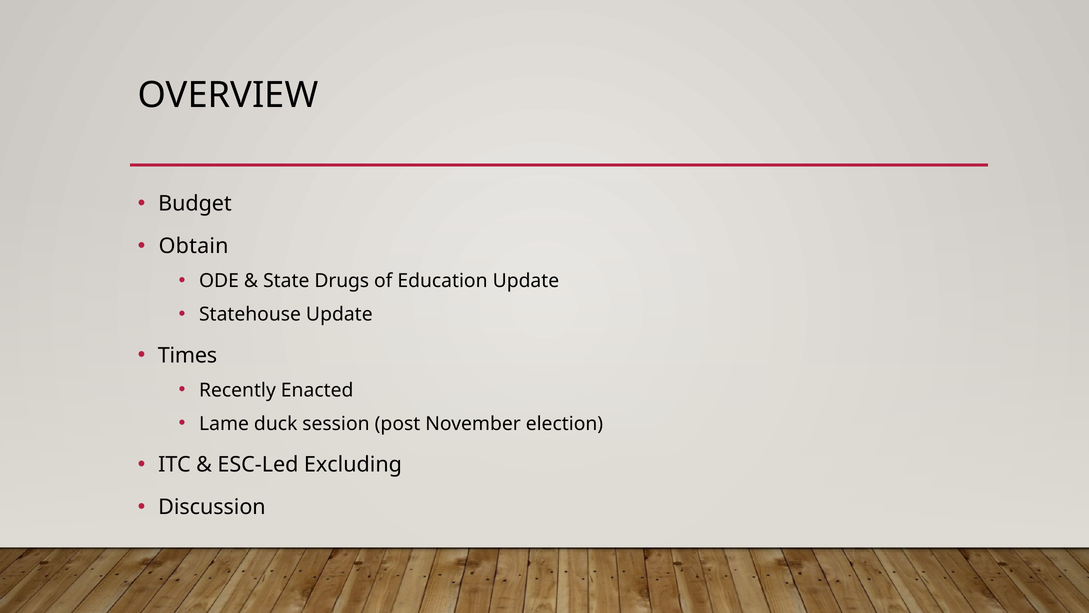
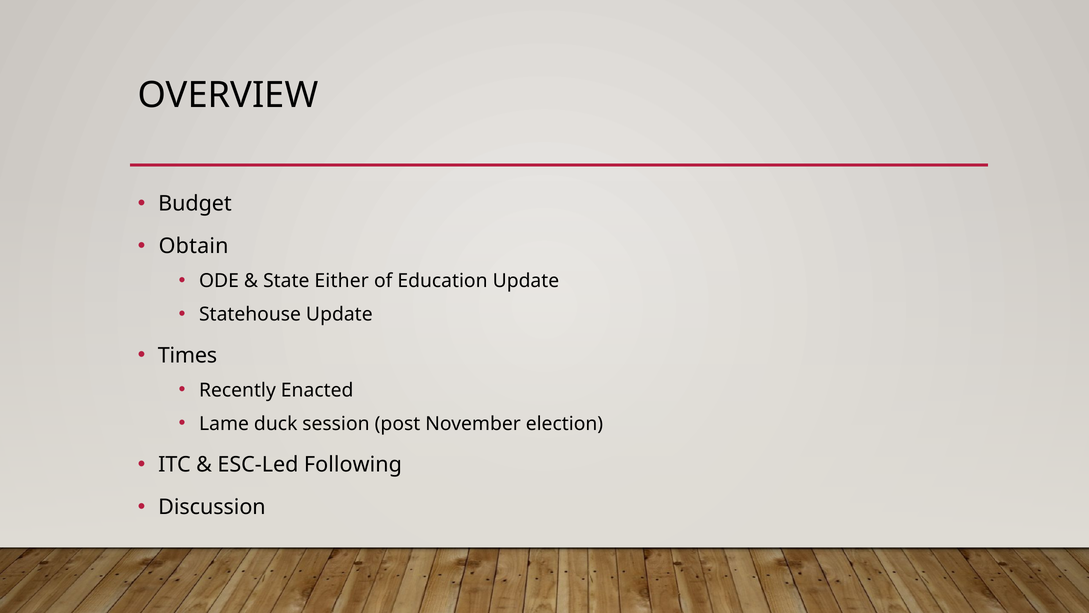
Drugs: Drugs -> Either
Excluding: Excluding -> Following
